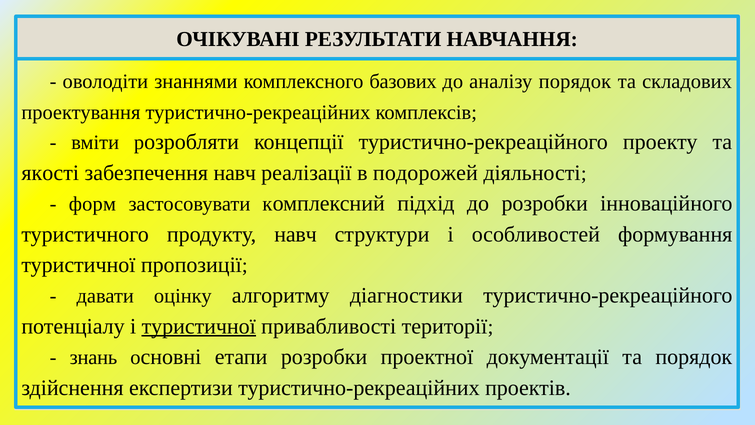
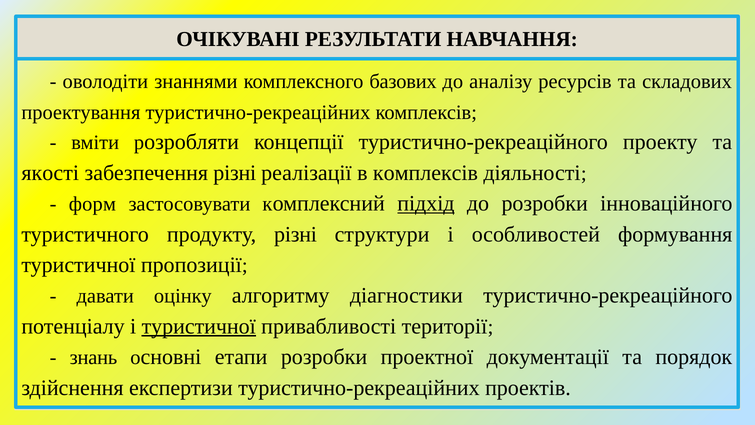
аналізу порядок: порядок -> ресурсів
забезпечення навч: навч -> різні
в подорожей: подорожей -> комплексів
підхід underline: none -> present
продукту навч: навч -> різні
